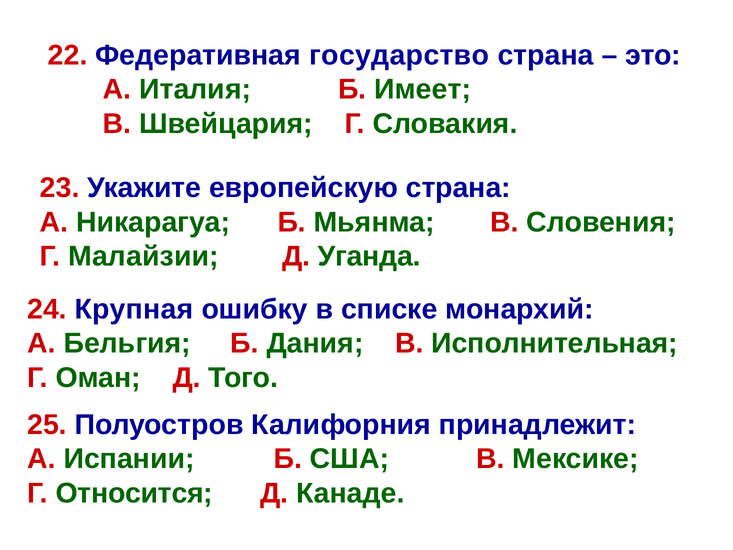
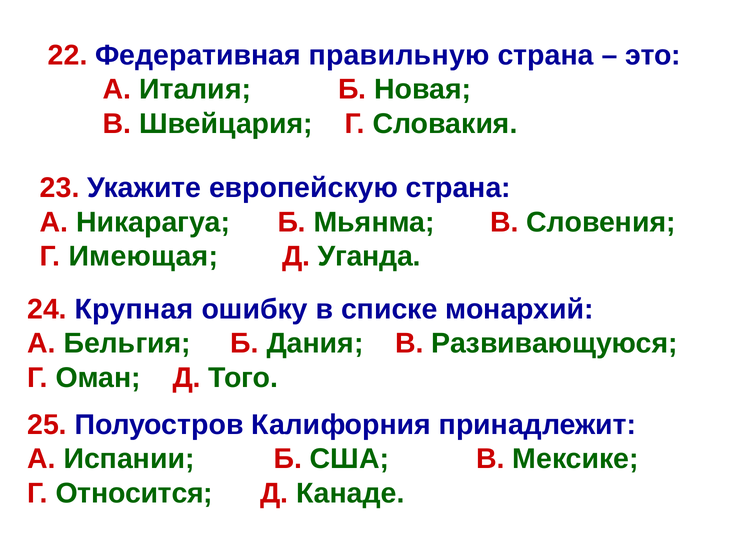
государство: государство -> правильную
Имеет: Имеет -> Новая
Малайзии: Малайзии -> Имеющая
Исполнительная: Исполнительная -> Развивающуюся
